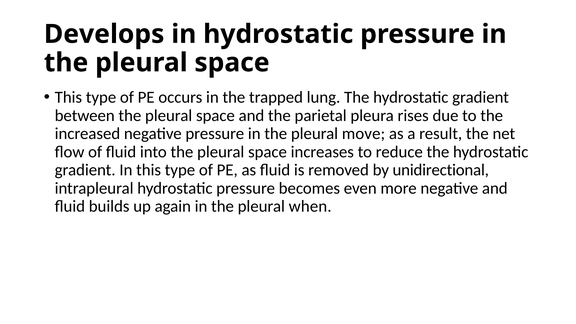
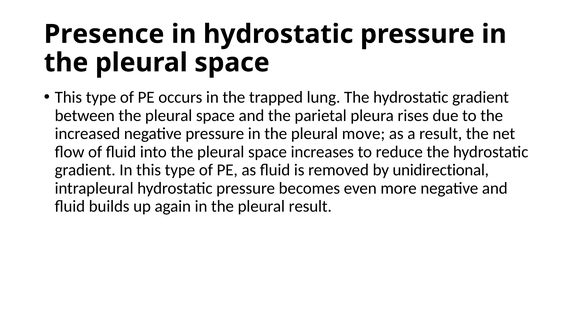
Develops: Develops -> Presence
pleural when: when -> result
